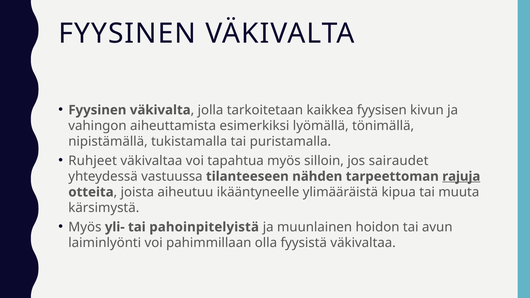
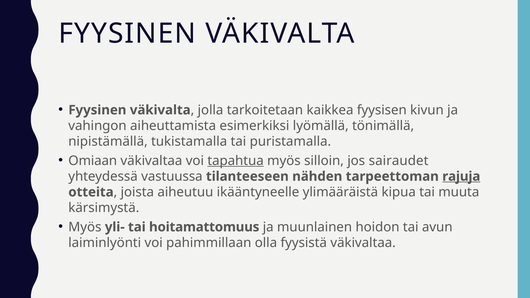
Ruhjeet: Ruhjeet -> Omiaan
tapahtua underline: none -> present
pahoinpitelyistä: pahoinpitelyistä -> hoitamattomuus
